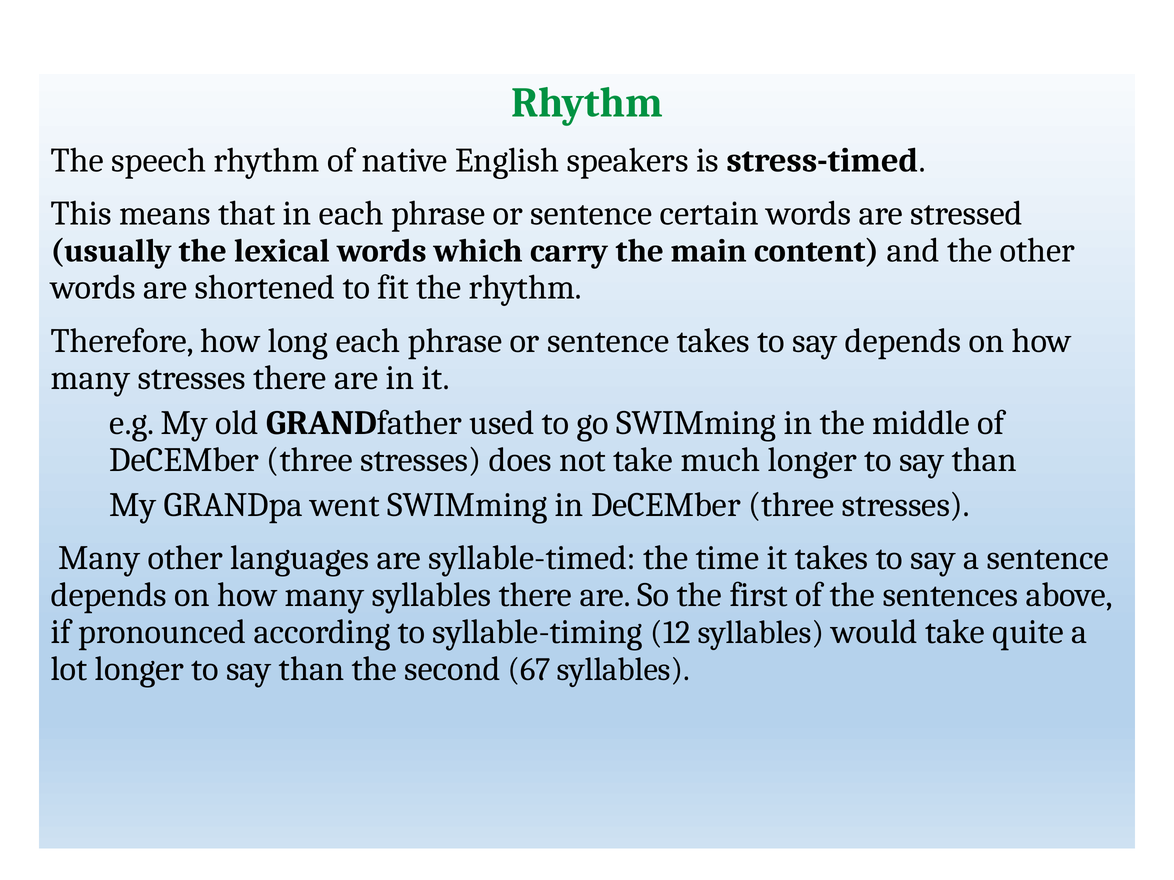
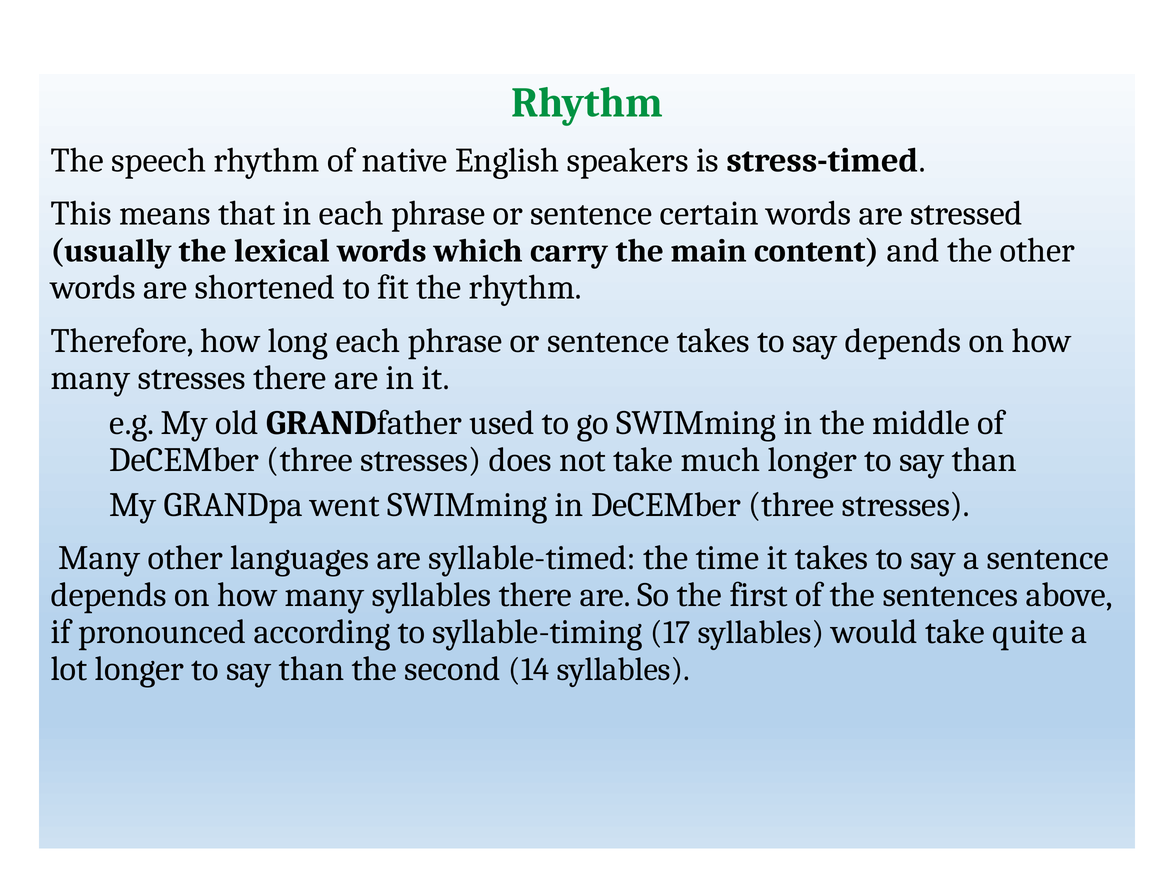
12: 12 -> 17
67: 67 -> 14
